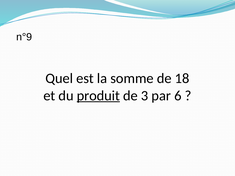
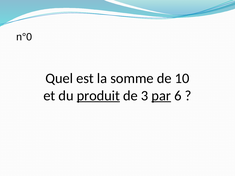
n°9: n°9 -> n°0
18: 18 -> 10
par underline: none -> present
